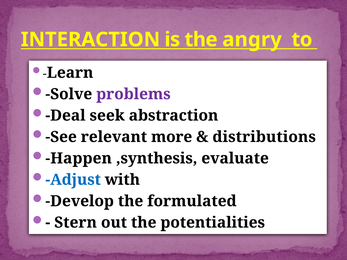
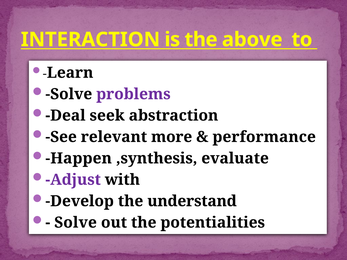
angry: angry -> above
distributions: distributions -> performance
Adjust colour: blue -> purple
formulated: formulated -> understand
Stern at (76, 223): Stern -> Solve
